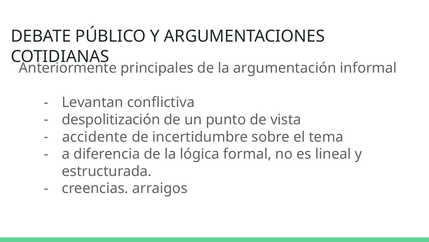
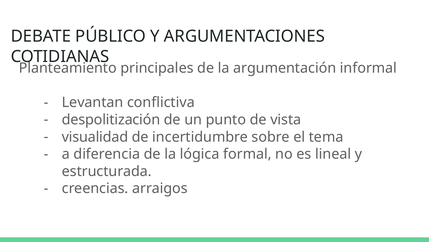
Anteriormente: Anteriormente -> Planteamiento
accidente: accidente -> visualidad
